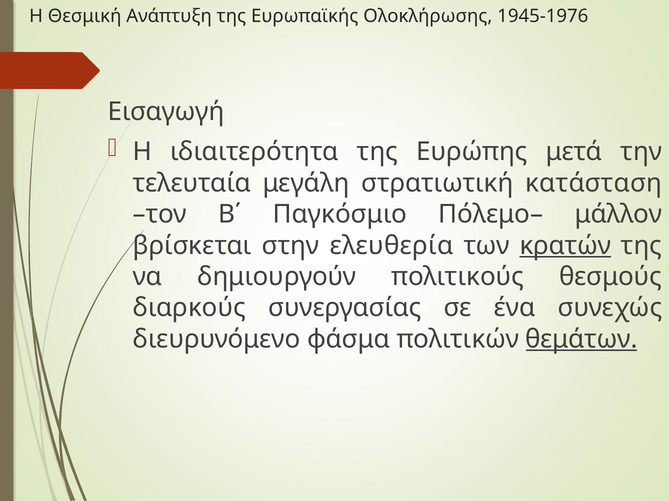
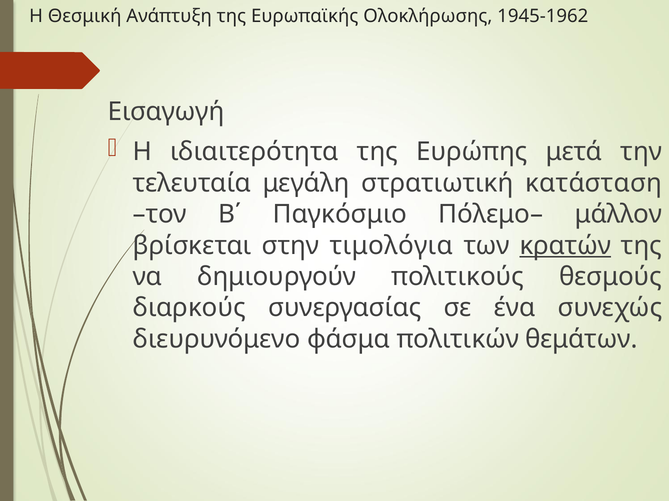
1945-1976: 1945-1976 -> 1945-1962
ελευθερία: ελευθερία -> τιμολόγια
θεμάτων underline: present -> none
